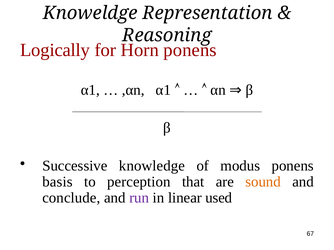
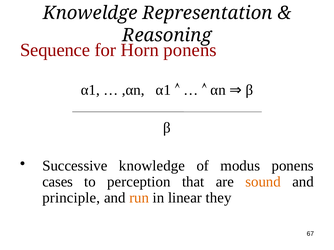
Logically: Logically -> Sequence
basis: basis -> cases
conclude: conclude -> principle
run colour: purple -> orange
used: used -> they
